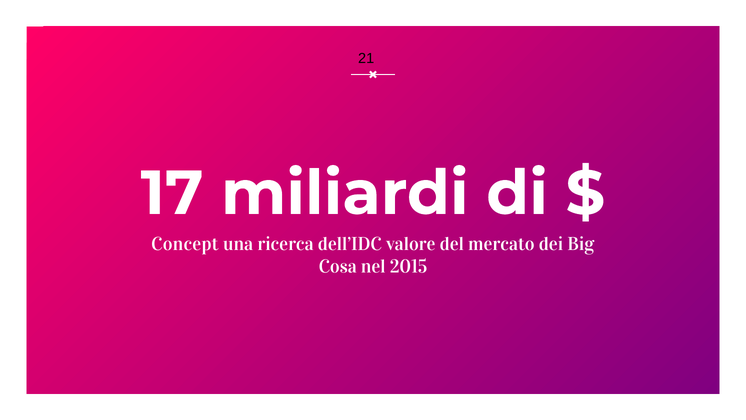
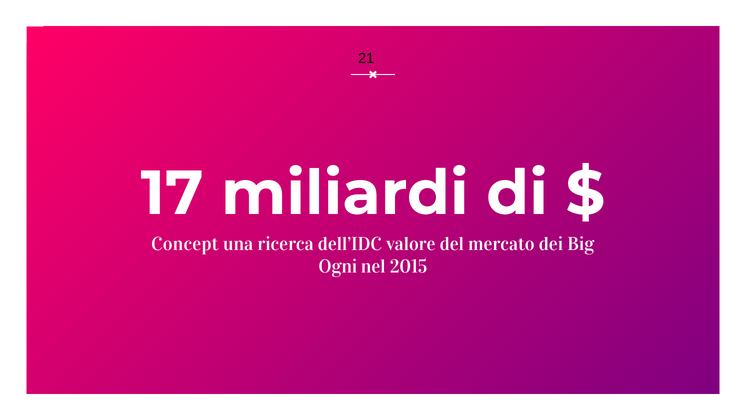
Cosa: Cosa -> Ogni
